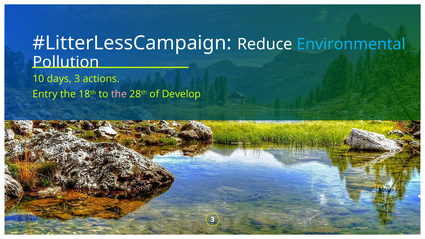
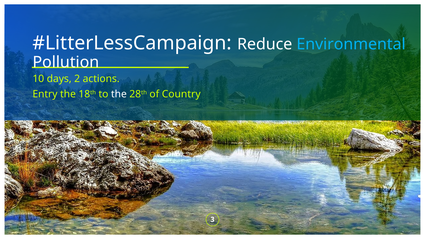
days 3: 3 -> 2
the at (119, 94) colour: pink -> white
Develop: Develop -> Country
